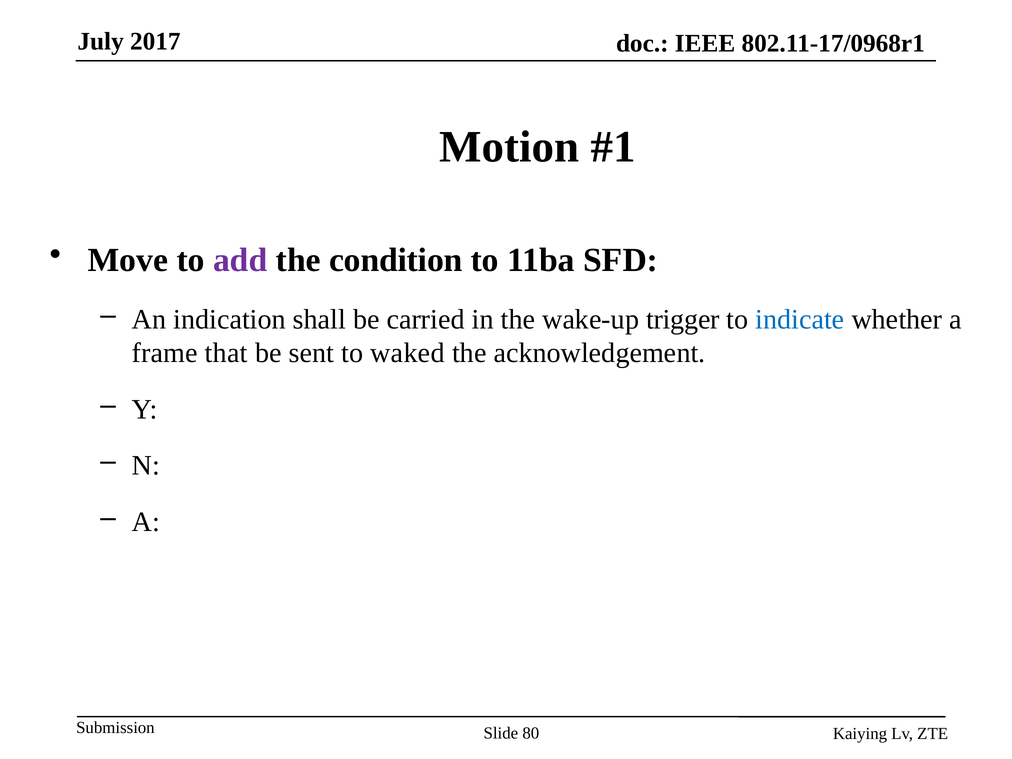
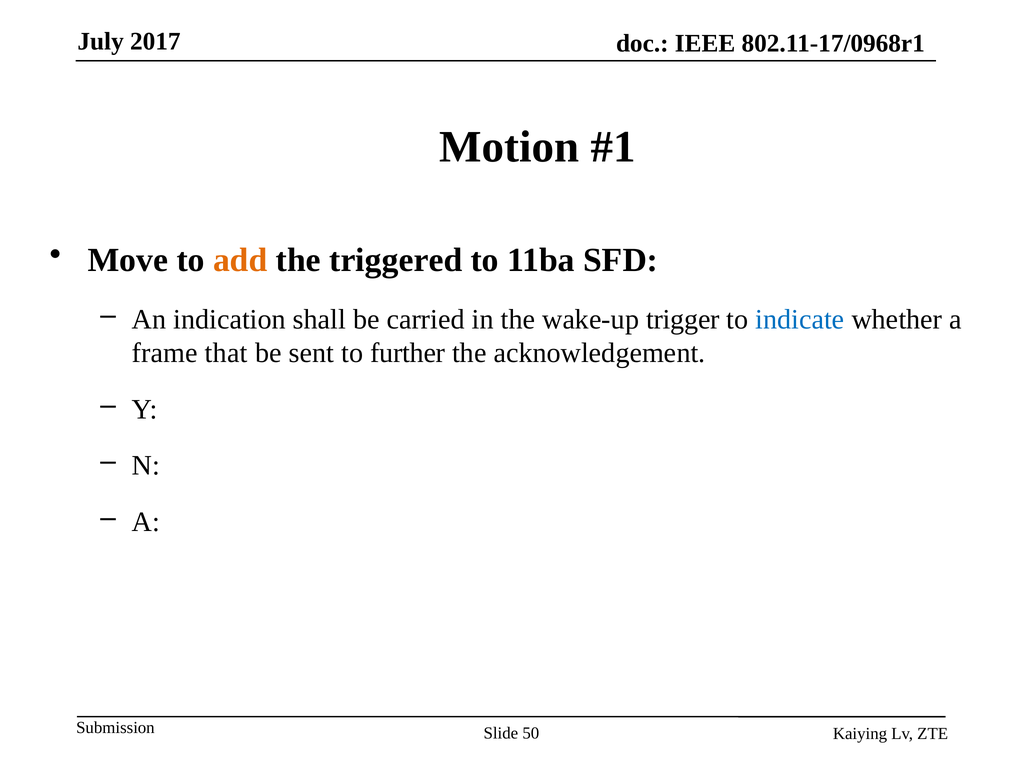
add colour: purple -> orange
condition: condition -> triggered
waked: waked -> further
80: 80 -> 50
